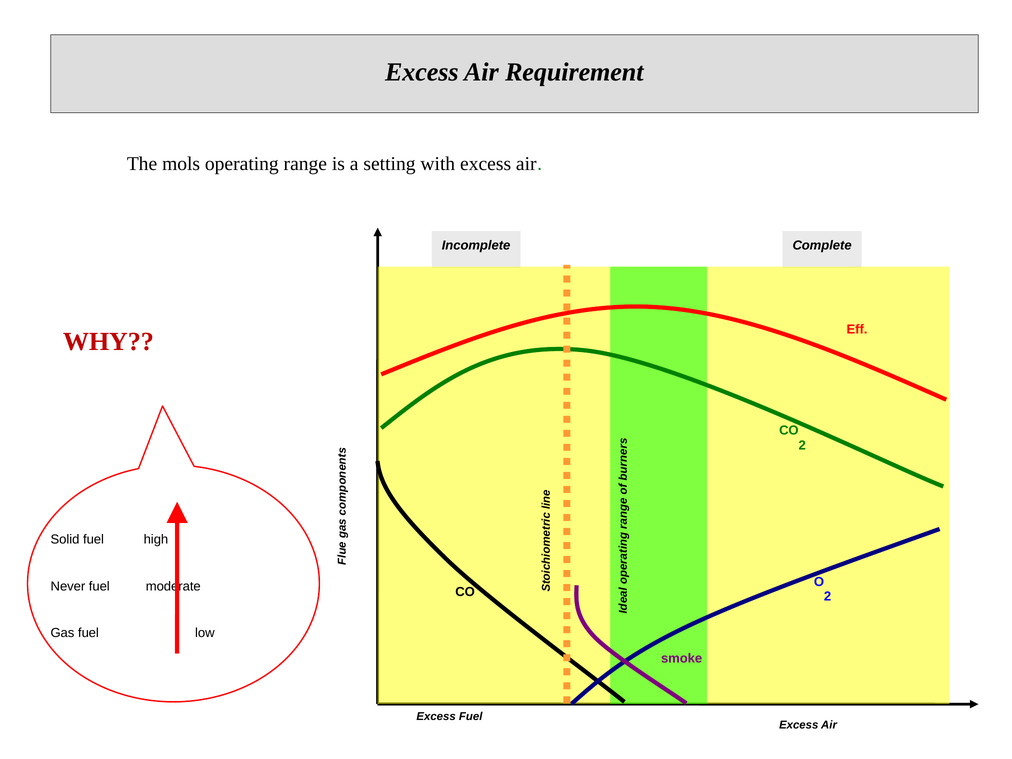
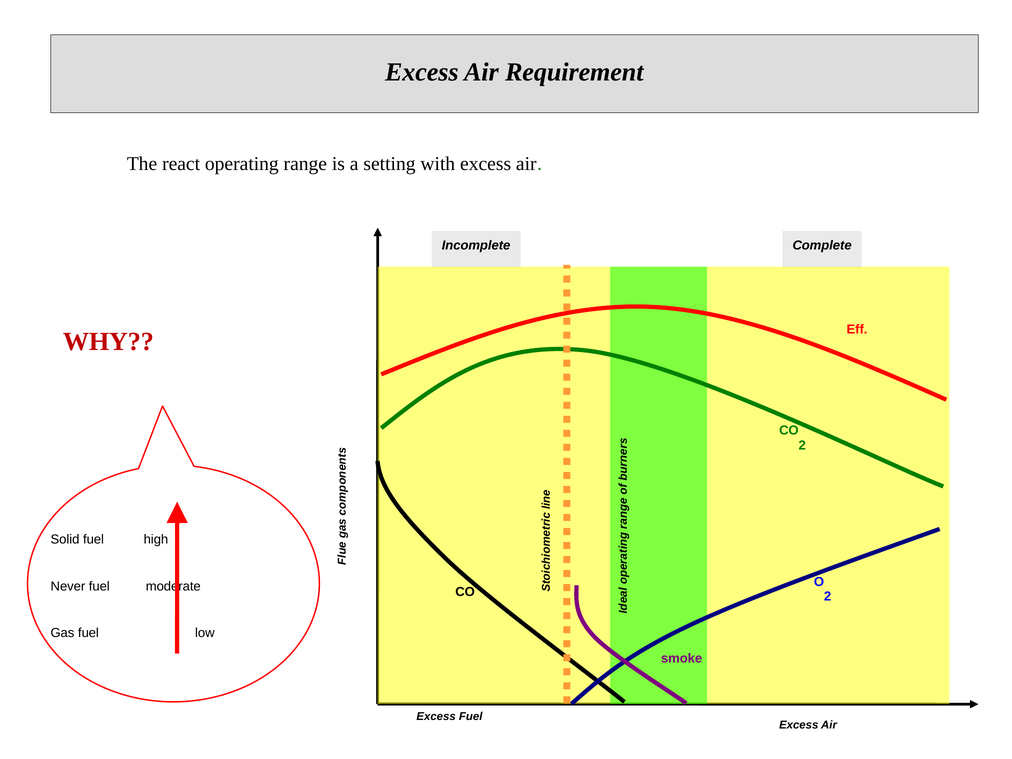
mols: mols -> react
